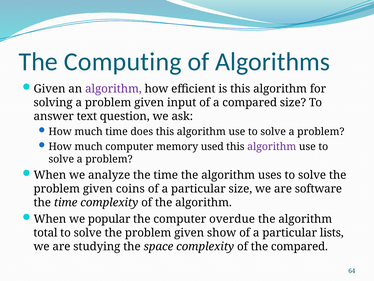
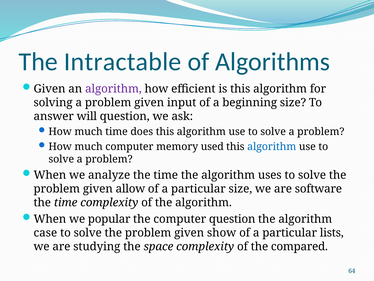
Computing: Computing -> Intractable
a compared: compared -> beginning
text: text -> will
algorithm at (272, 147) colour: purple -> blue
coins: coins -> allow
computer overdue: overdue -> question
total: total -> case
